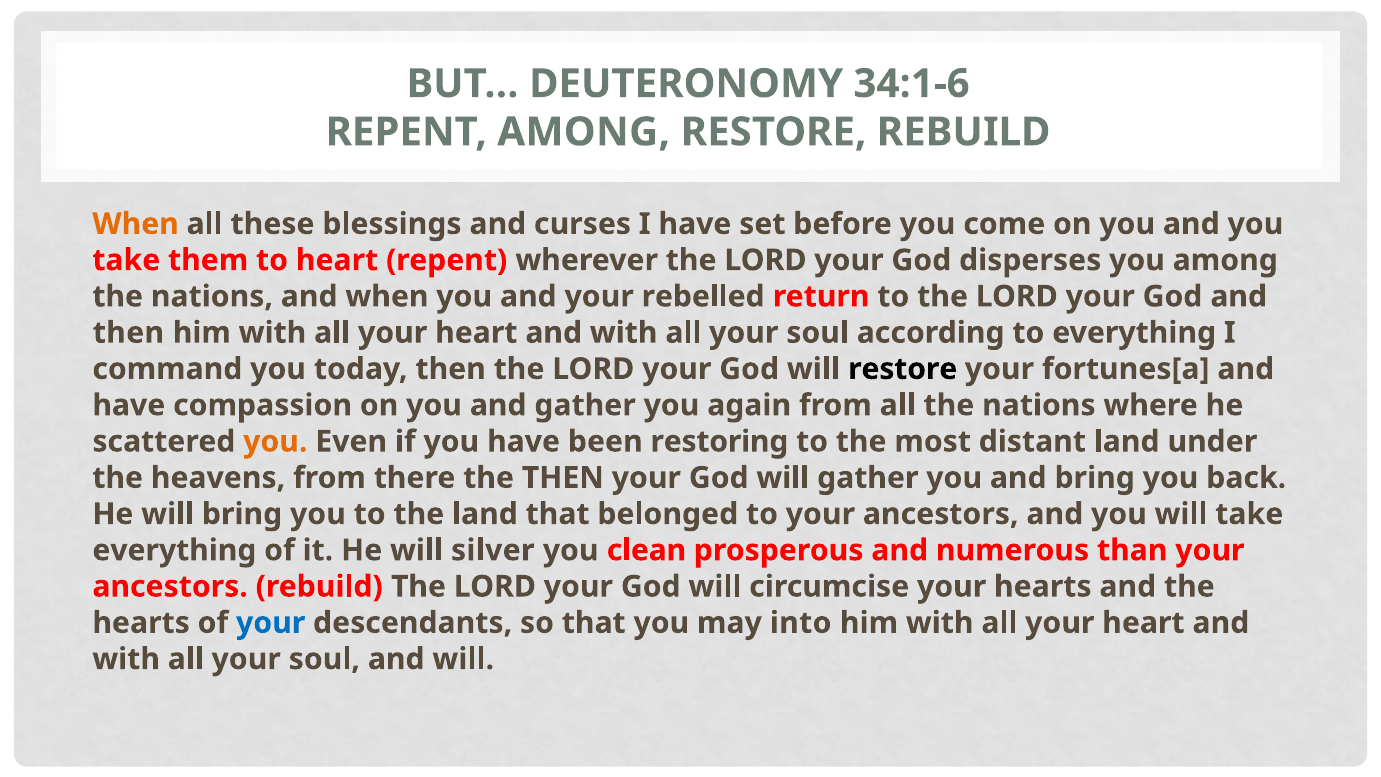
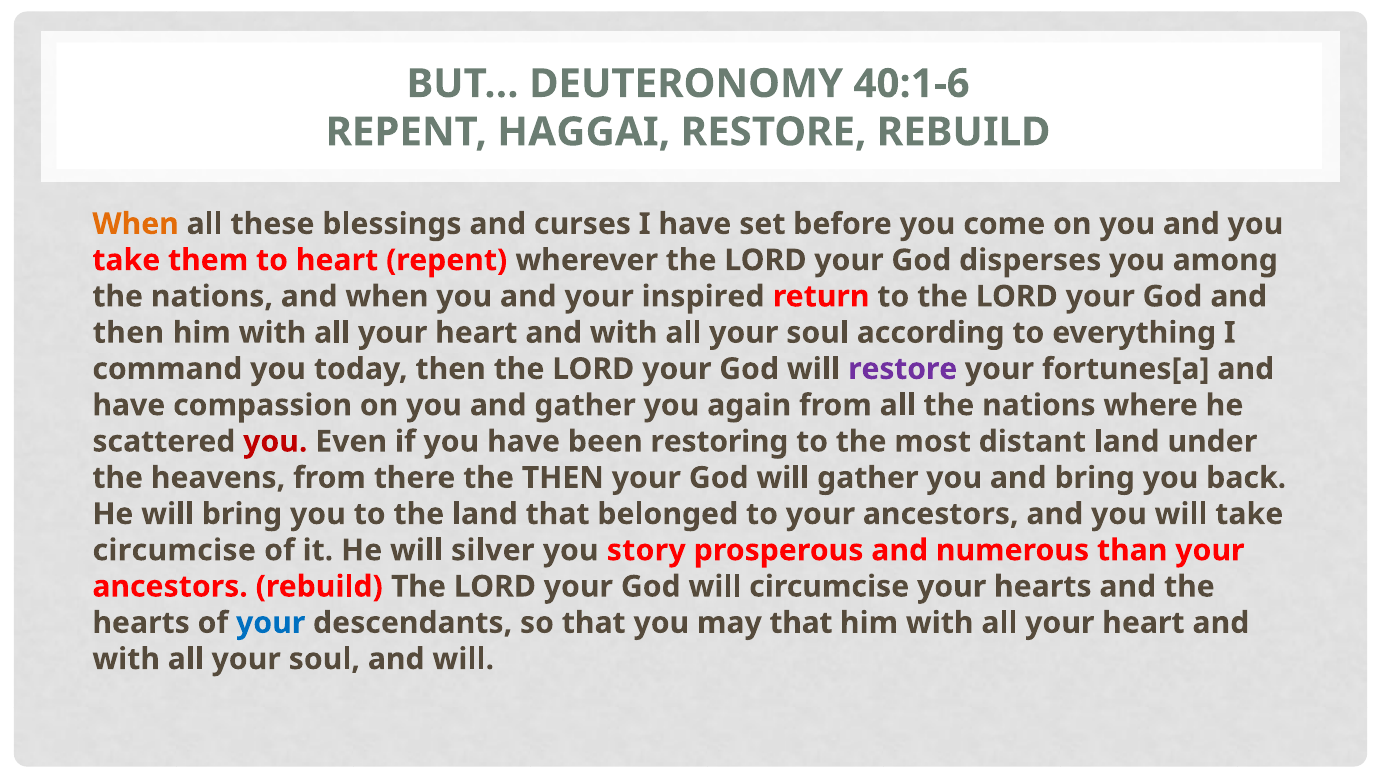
34:1-6: 34:1-6 -> 40:1-6
REPENT AMONG: AMONG -> HAGGAI
rebelled: rebelled -> inspired
restore at (903, 369) colour: black -> purple
you at (275, 441) colour: orange -> red
everything at (174, 550): everything -> circumcise
clean: clean -> story
may into: into -> that
